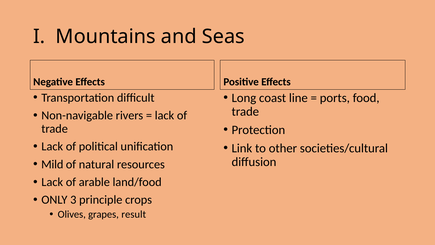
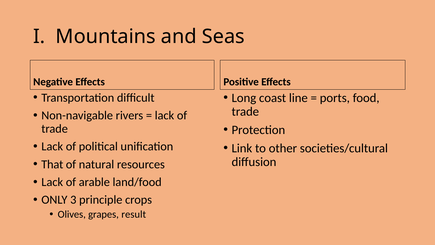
Mild: Mild -> That
